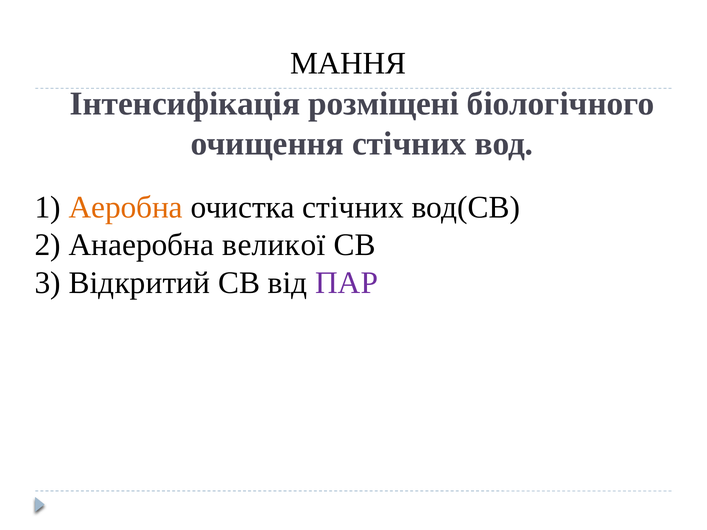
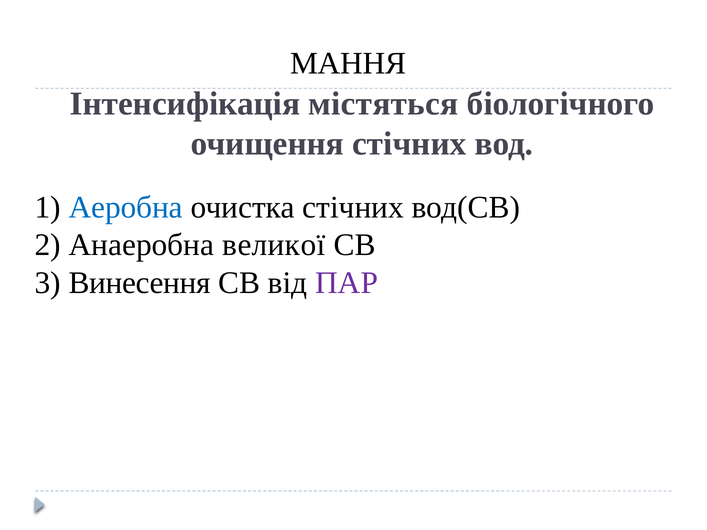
розміщені: розміщені -> містяться
Аеробна colour: orange -> blue
Відкритий: Відкритий -> Винесення
